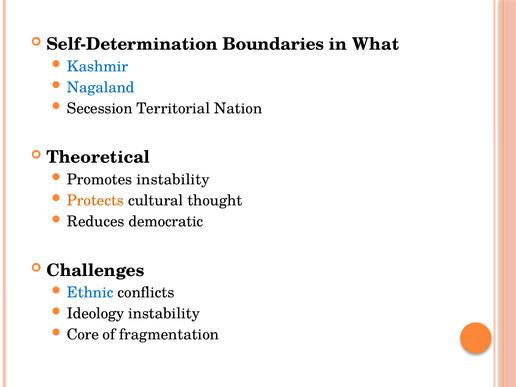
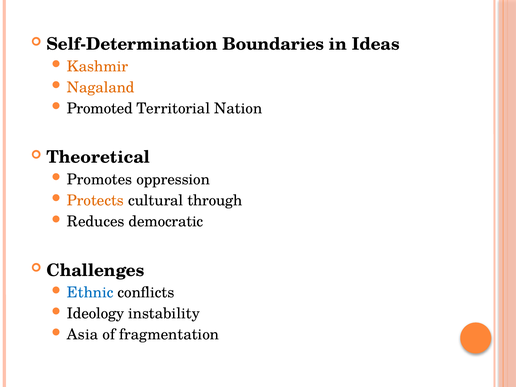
What: What -> Ideas
Kashmir colour: blue -> orange
Nagaland colour: blue -> orange
Secession: Secession -> Promoted
Promotes instability: instability -> oppression
thought: thought -> through
Core: Core -> Asia
